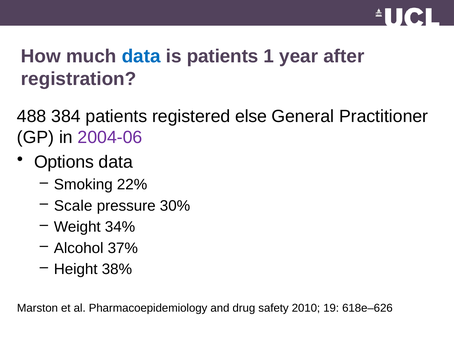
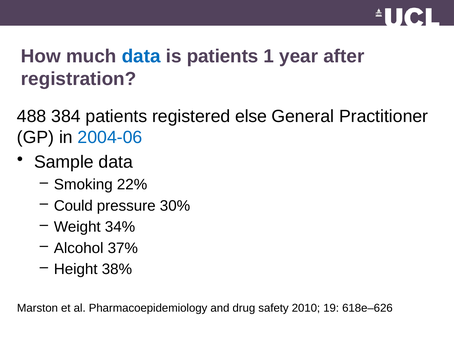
2004-06 colour: purple -> blue
Options: Options -> Sample
Scale: Scale -> Could
